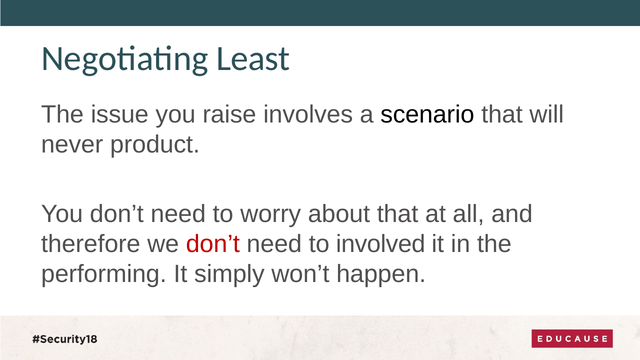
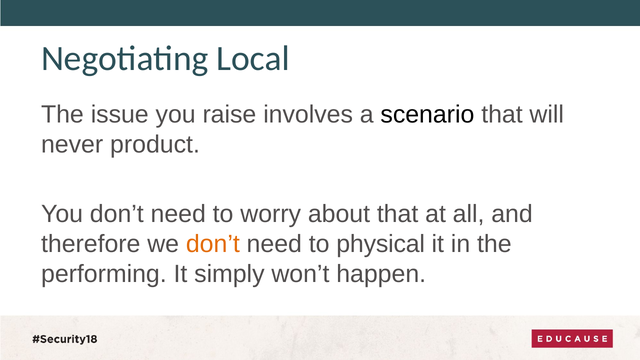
Least: Least -> Local
don’t at (213, 244) colour: red -> orange
involved: involved -> physical
